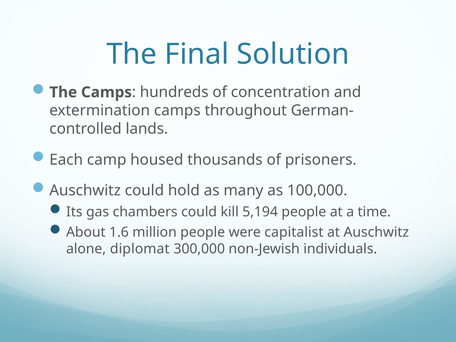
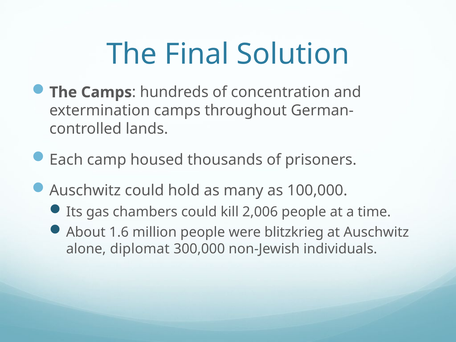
5,194: 5,194 -> 2,006
capitalist: capitalist -> blitzkrieg
